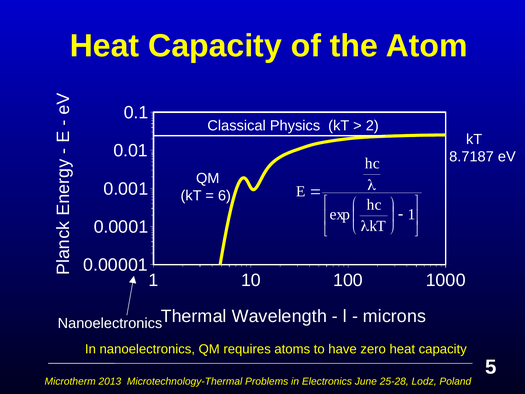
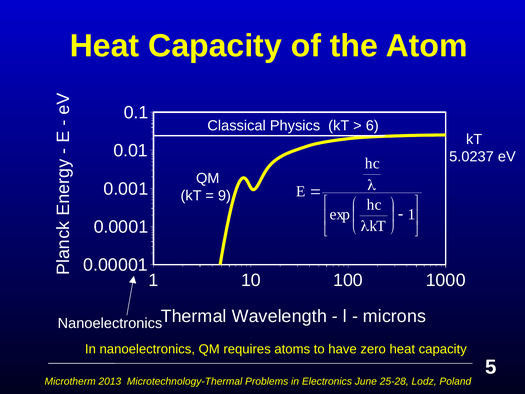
2: 2 -> 6
8.7187: 8.7187 -> 5.0237
6: 6 -> 9
